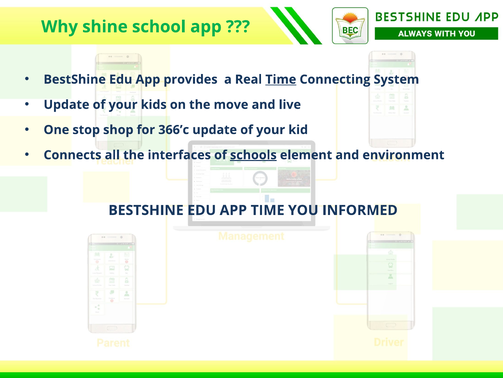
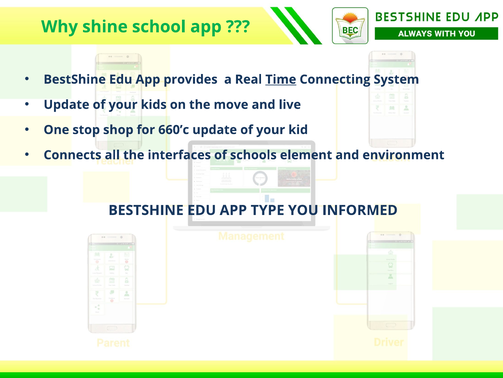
366’c: 366’c -> 660’c
schools underline: present -> none
APP TIME: TIME -> TYPE
